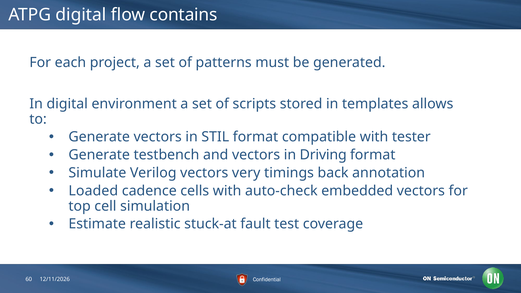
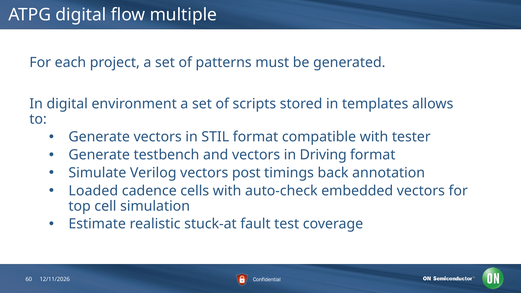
contains: contains -> multiple
very: very -> post
